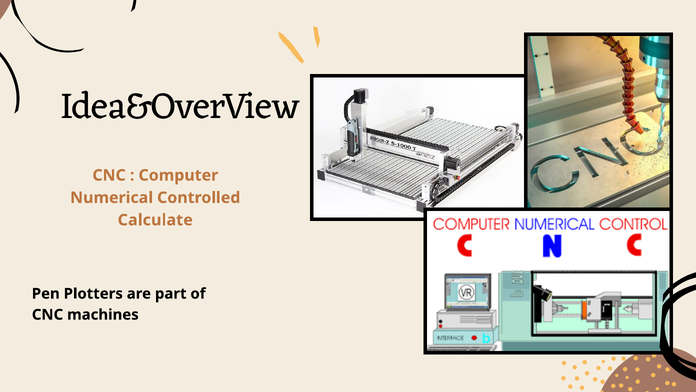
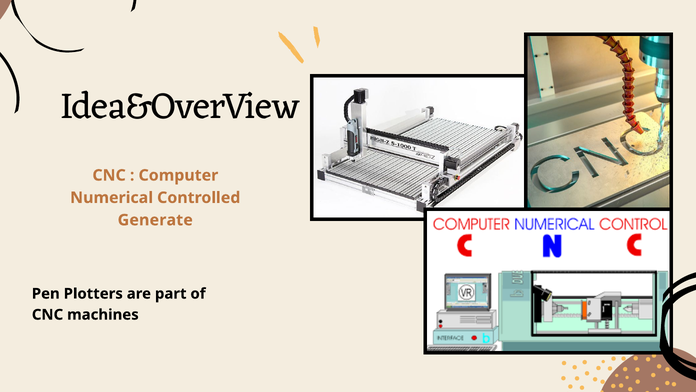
Calculate: Calculate -> Generate
